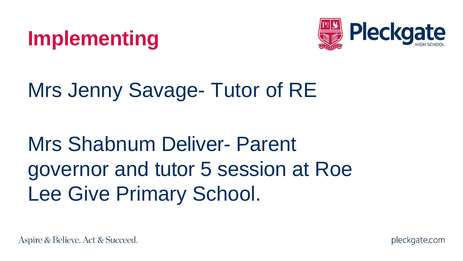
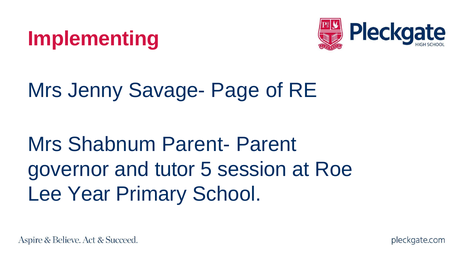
Savage- Tutor: Tutor -> Page
Deliver-: Deliver- -> Parent-
Give: Give -> Year
